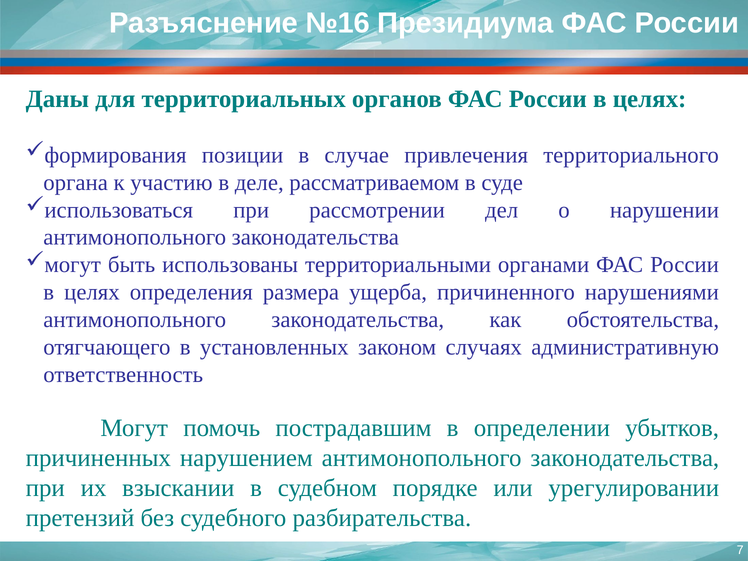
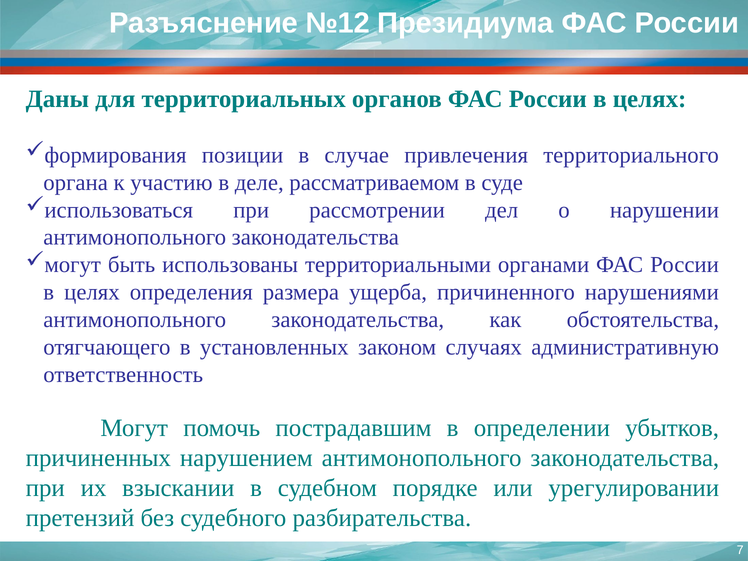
№16: №16 -> №12
